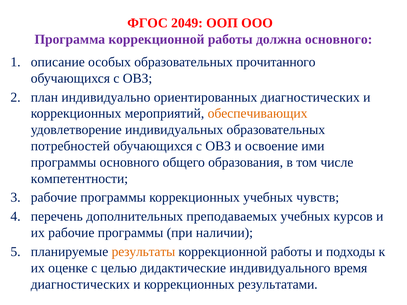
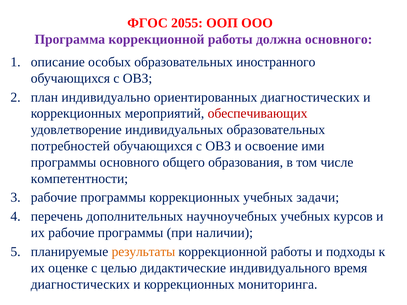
2049: 2049 -> 2055
прочитанного: прочитанного -> иностранного
обеспечивающих colour: orange -> red
чувств: чувств -> задачи
преподаваемых: преподаваемых -> научноучебных
результатами: результатами -> мониторинга
